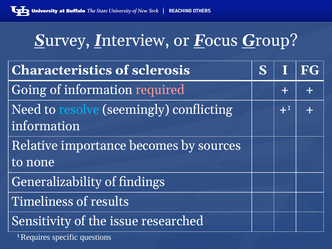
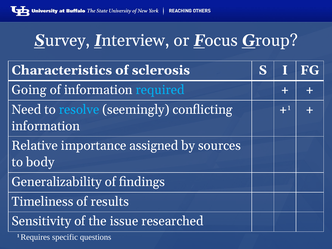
required colour: pink -> light blue
becomes: becomes -> assigned
none: none -> body
